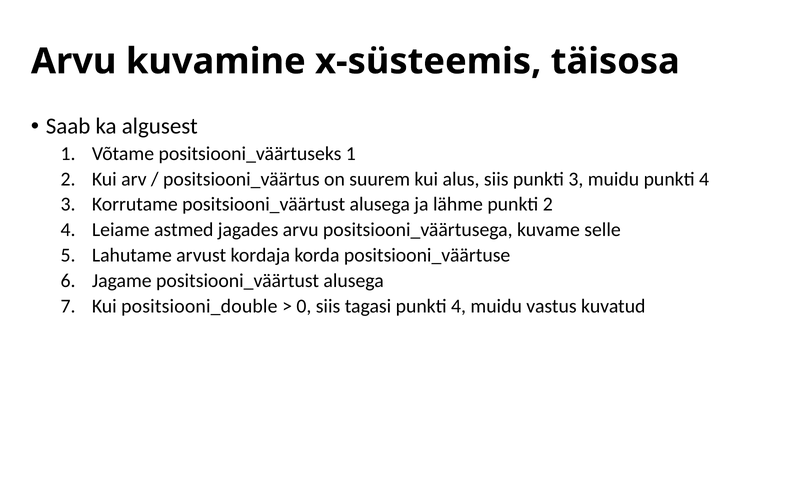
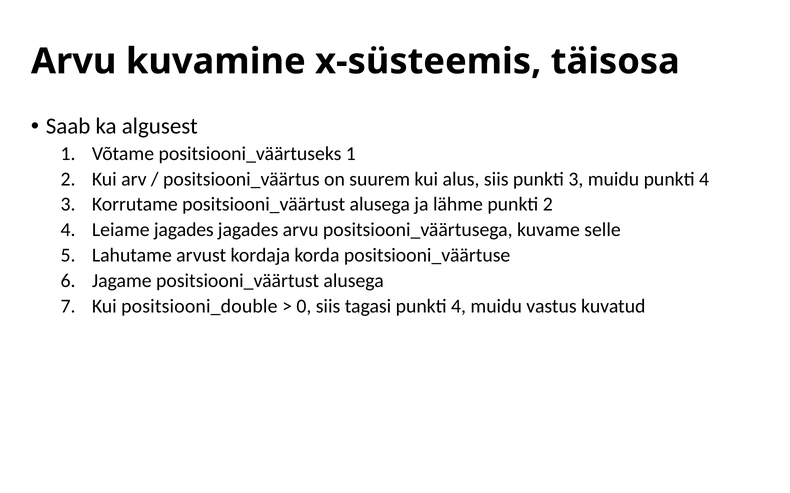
Leiame astmed: astmed -> jagades
